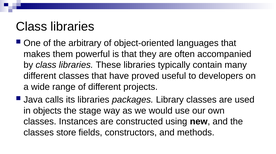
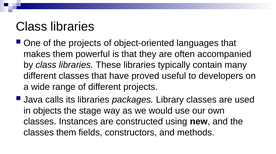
the arbitrary: arbitrary -> projects
classes store: store -> them
